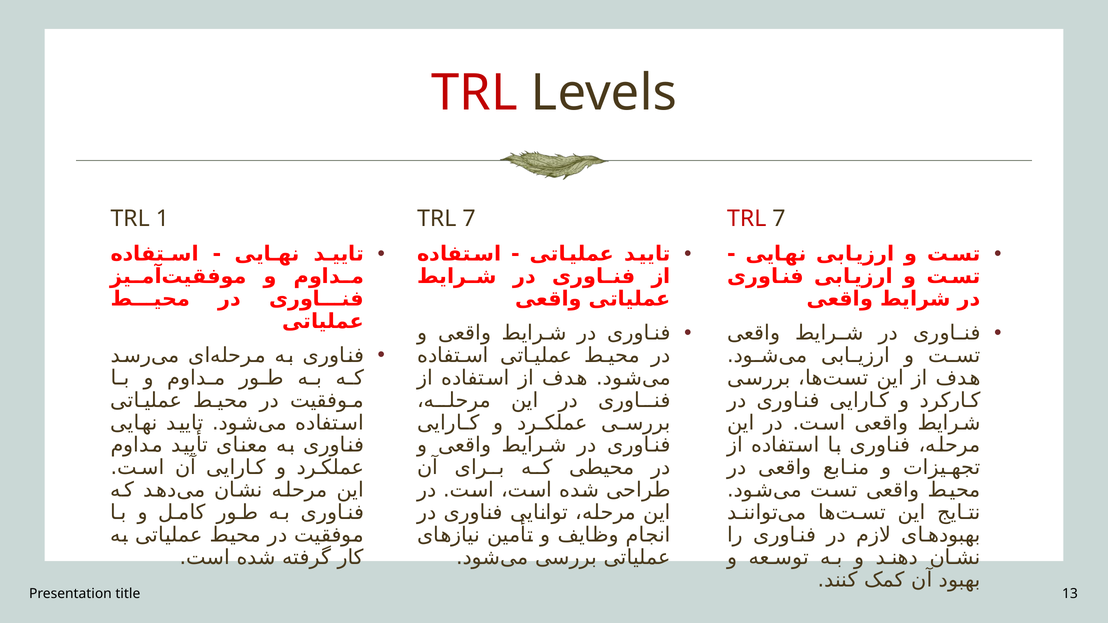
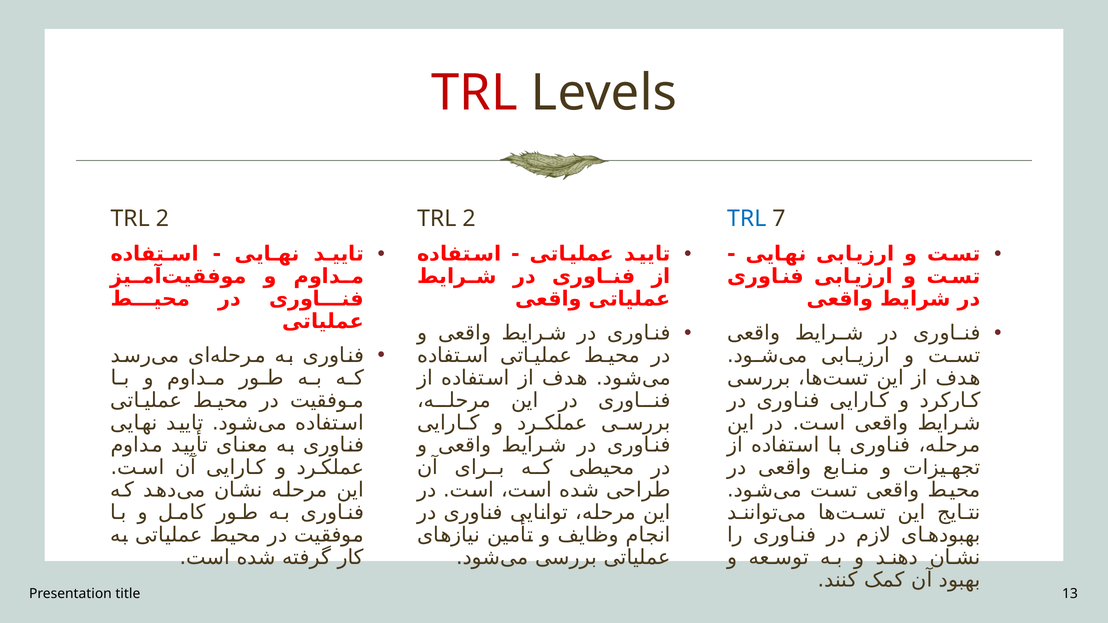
1 at (162, 219): 1 -> 2
7 at (469, 219): 7 -> 2
TRL at (747, 219) colour: red -> blue
